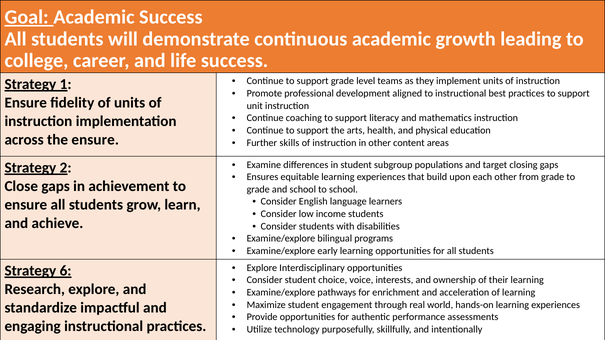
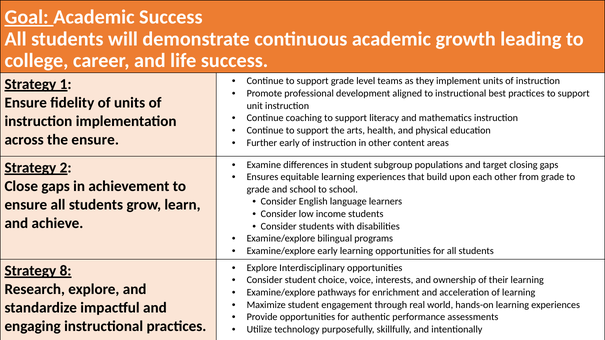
Further skills: skills -> early
6: 6 -> 8
